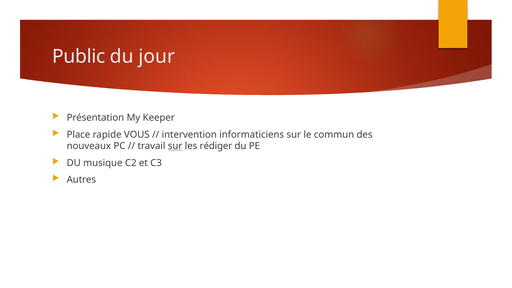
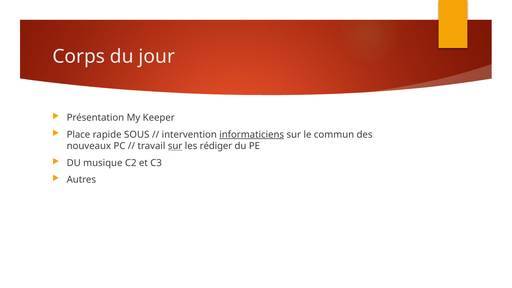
Public: Public -> Corps
VOUS: VOUS -> SOUS
informaticiens underline: none -> present
